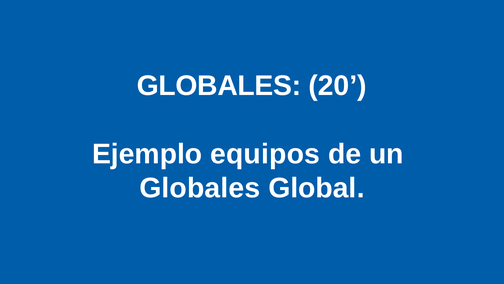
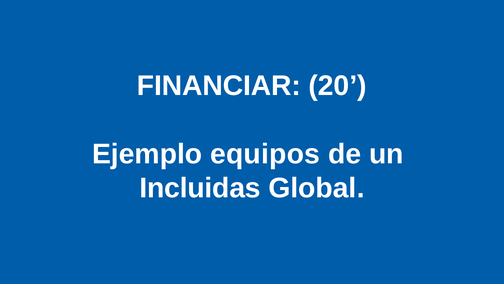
GLOBALES at (219, 86): GLOBALES -> FINANCIAR
Globales at (200, 188): Globales -> Incluidas
